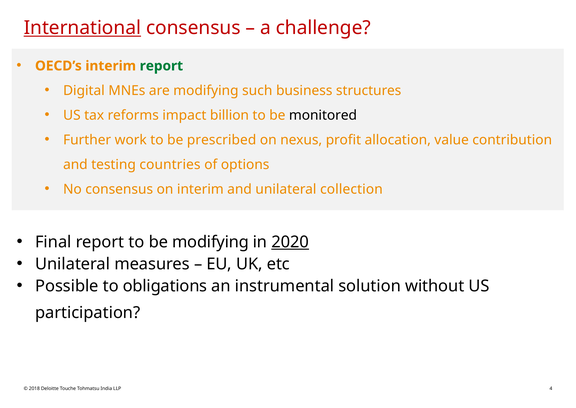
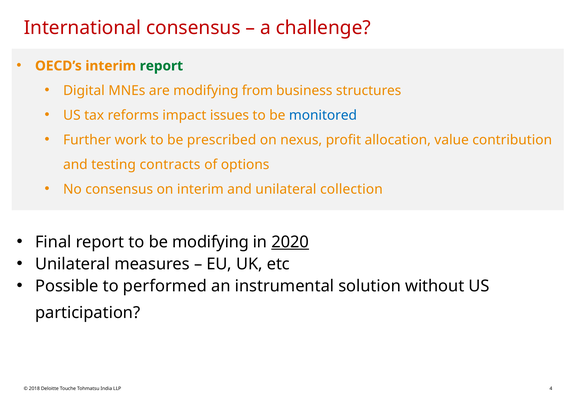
International underline: present -> none
such: such -> from
billion: billion -> issues
monitored colour: black -> blue
countries: countries -> contracts
obligations: obligations -> performed
